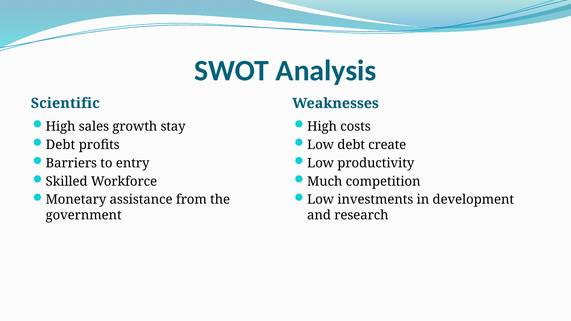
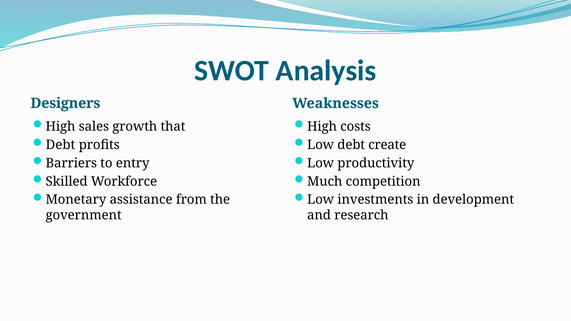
Scientific: Scientific -> Designers
stay: stay -> that
